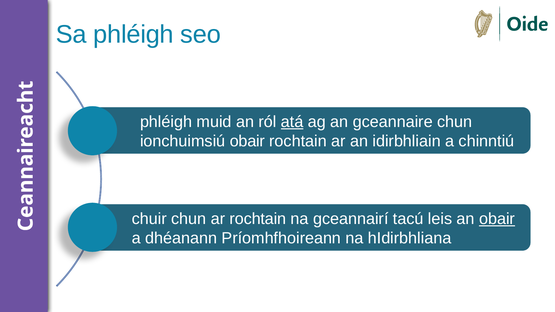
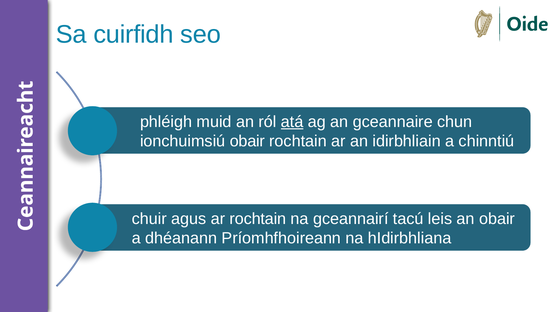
Sa phléigh: phléigh -> cuirfidh
chuir chun: chun -> agus
obair at (497, 219) underline: present -> none
